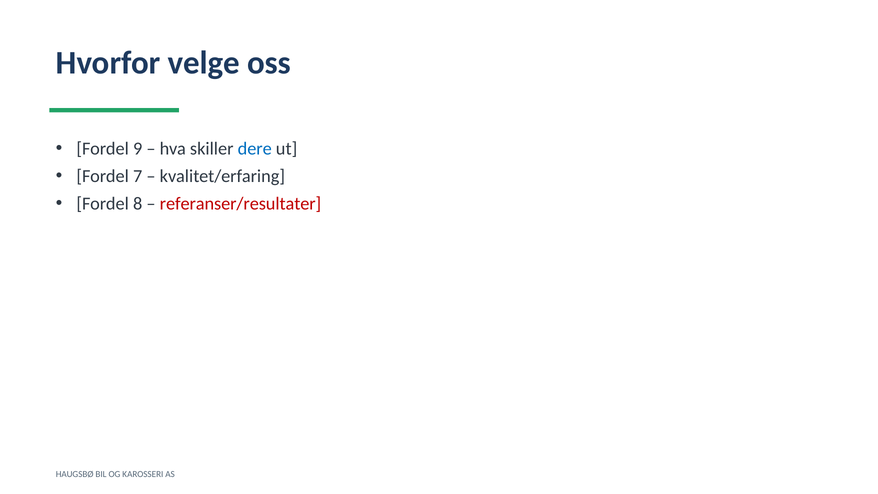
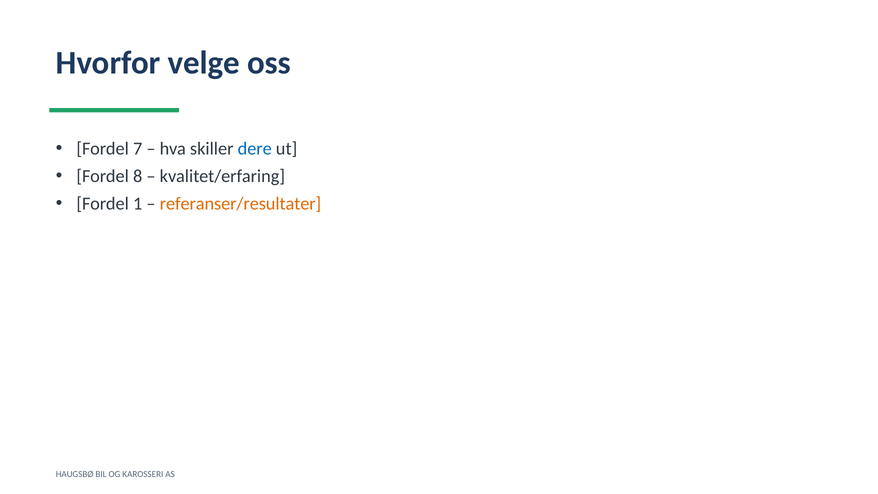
9: 9 -> 7
7: 7 -> 8
8: 8 -> 1
referanser/resultater colour: red -> orange
